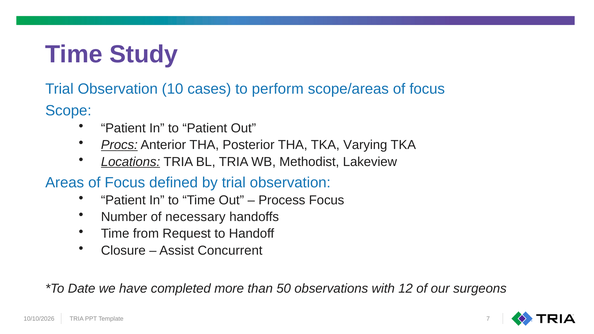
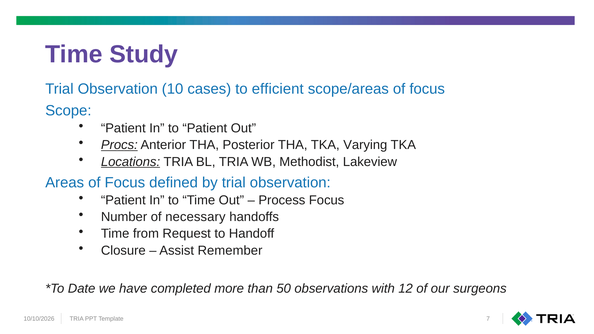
perform: perform -> efficient
Concurrent: Concurrent -> Remember
